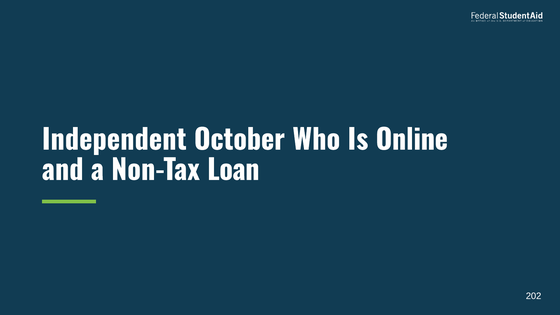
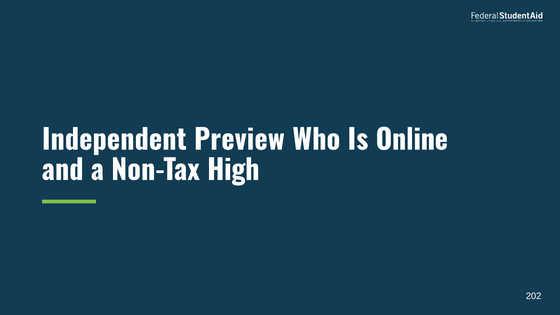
October: October -> Preview
Loan: Loan -> High
